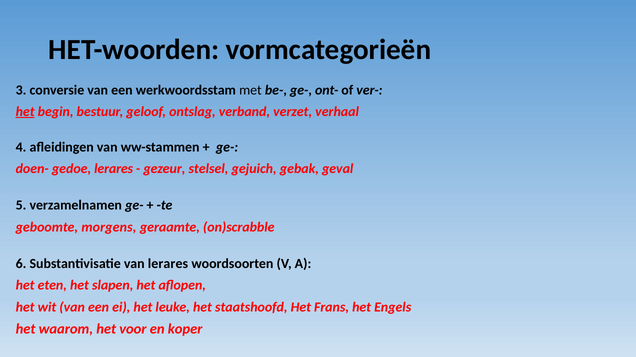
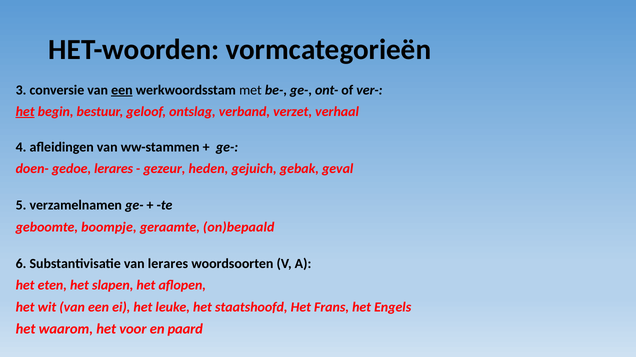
een at (122, 90) underline: none -> present
stelsel: stelsel -> heden
morgens: morgens -> boompje
on)scrabble: on)scrabble -> on)bepaald
koper: koper -> paard
